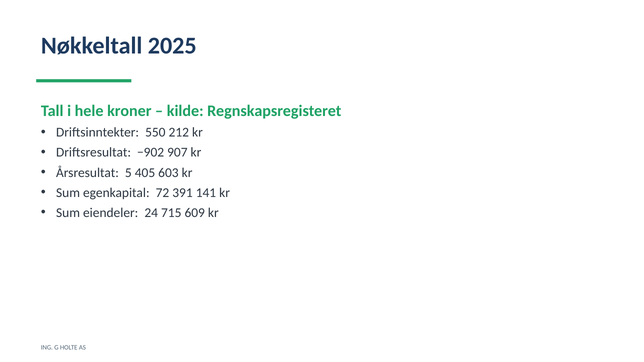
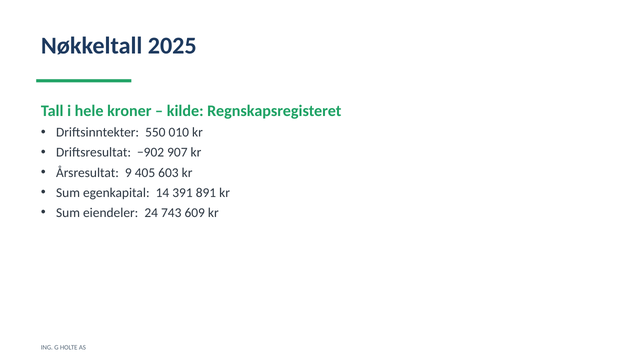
212: 212 -> 010
5: 5 -> 9
72: 72 -> 14
141: 141 -> 891
715: 715 -> 743
